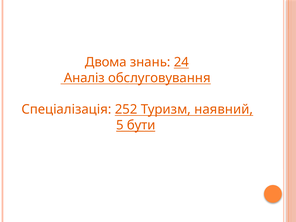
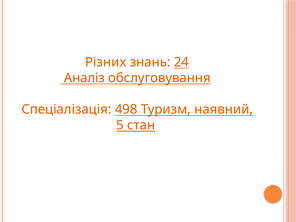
Двома: Двома -> Різних
252: 252 -> 498
бути: бути -> стан
